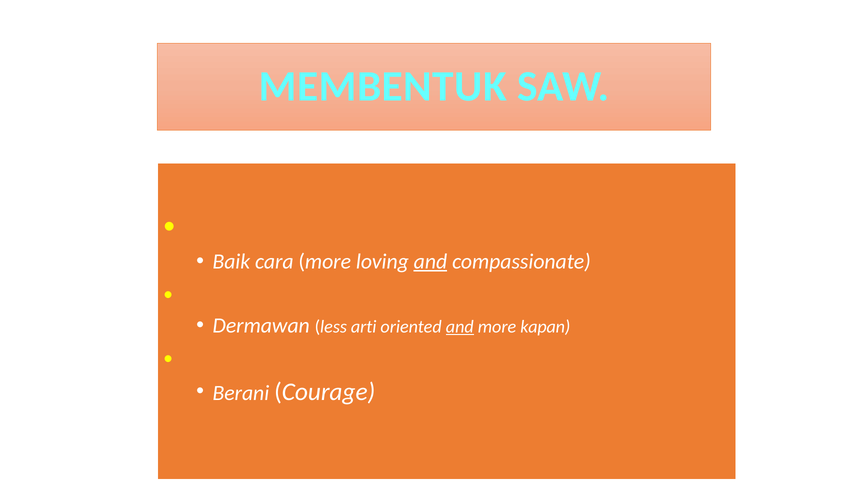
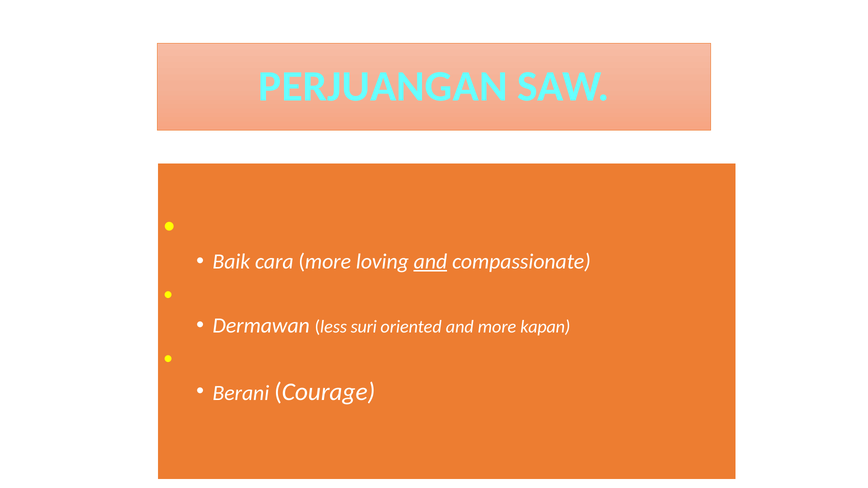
MEMBENTUK: MEMBENTUK -> PERJUANGAN
arti: arti -> suri
and at (460, 327) underline: present -> none
